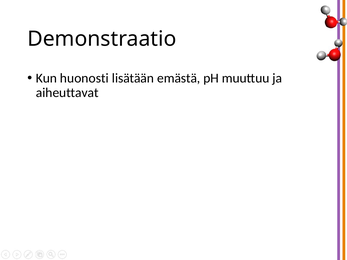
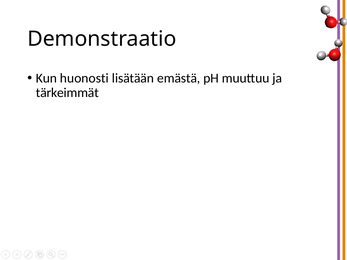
aiheuttavat: aiheuttavat -> tärkeimmät
